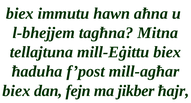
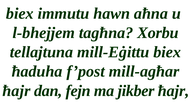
Mitna: Mitna -> Xorbu
biex at (16, 91): biex -> ħajr
